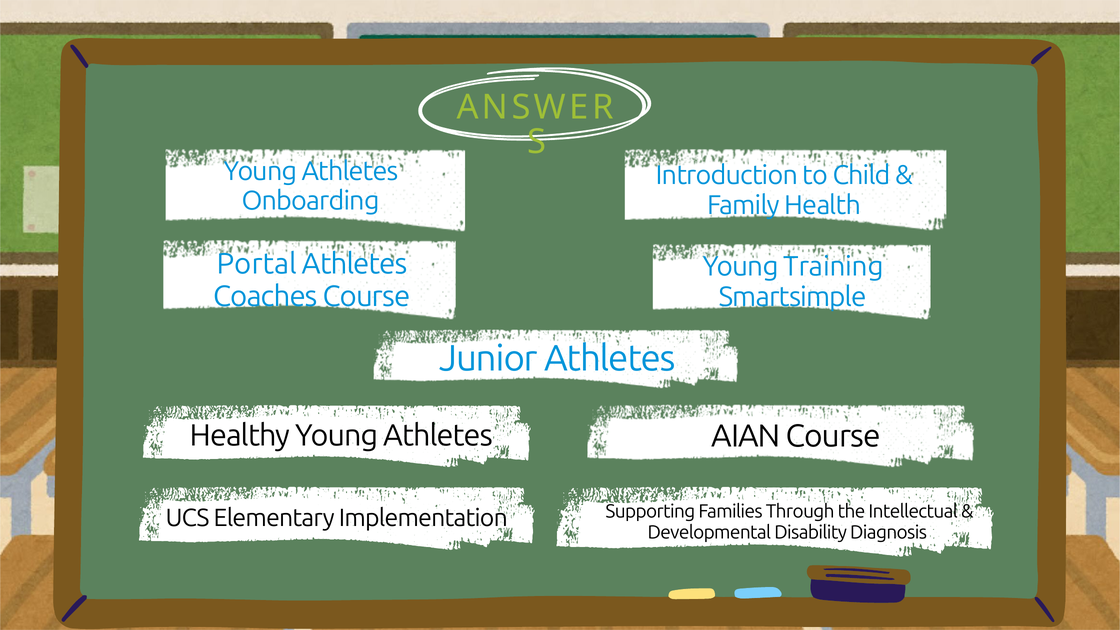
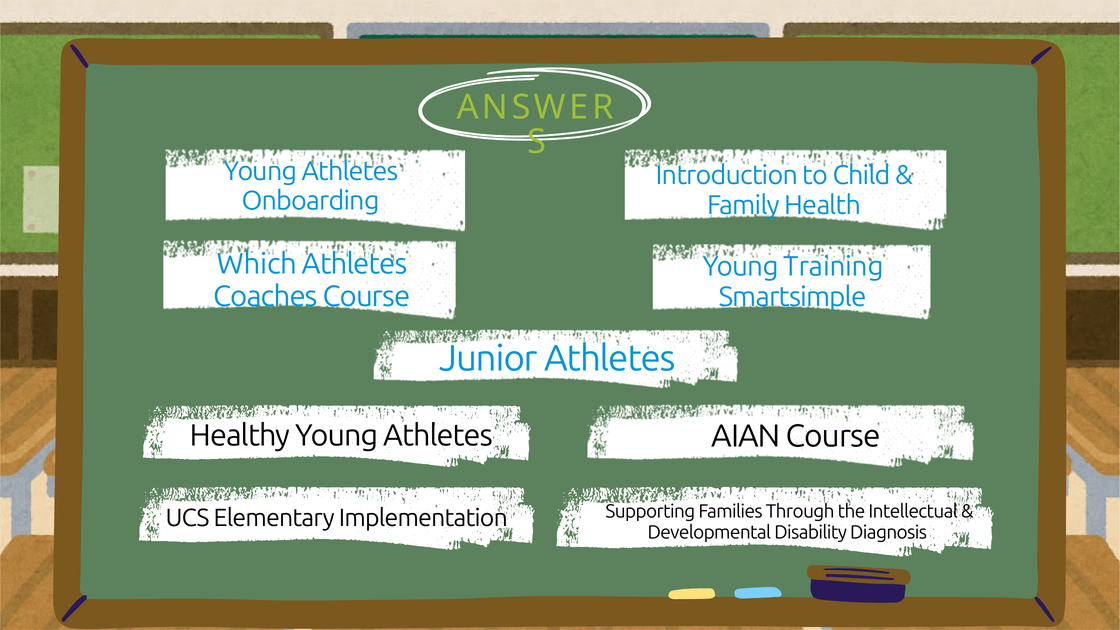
Portal: Portal -> Which
